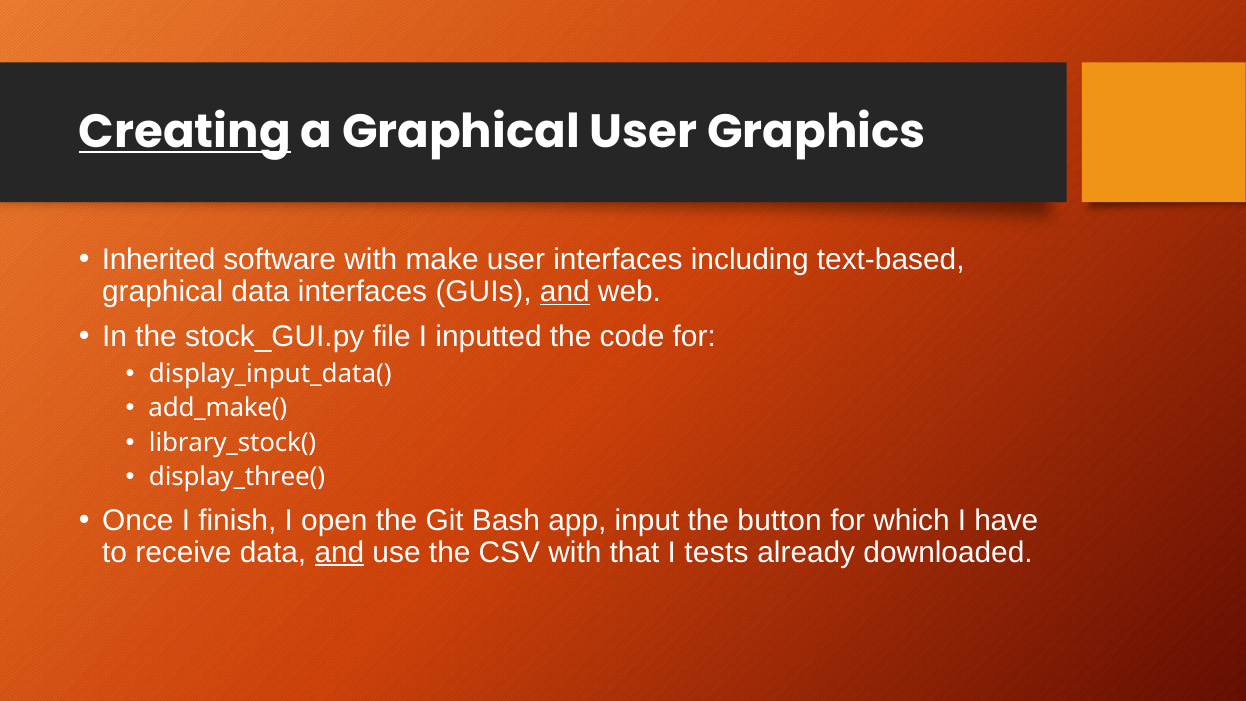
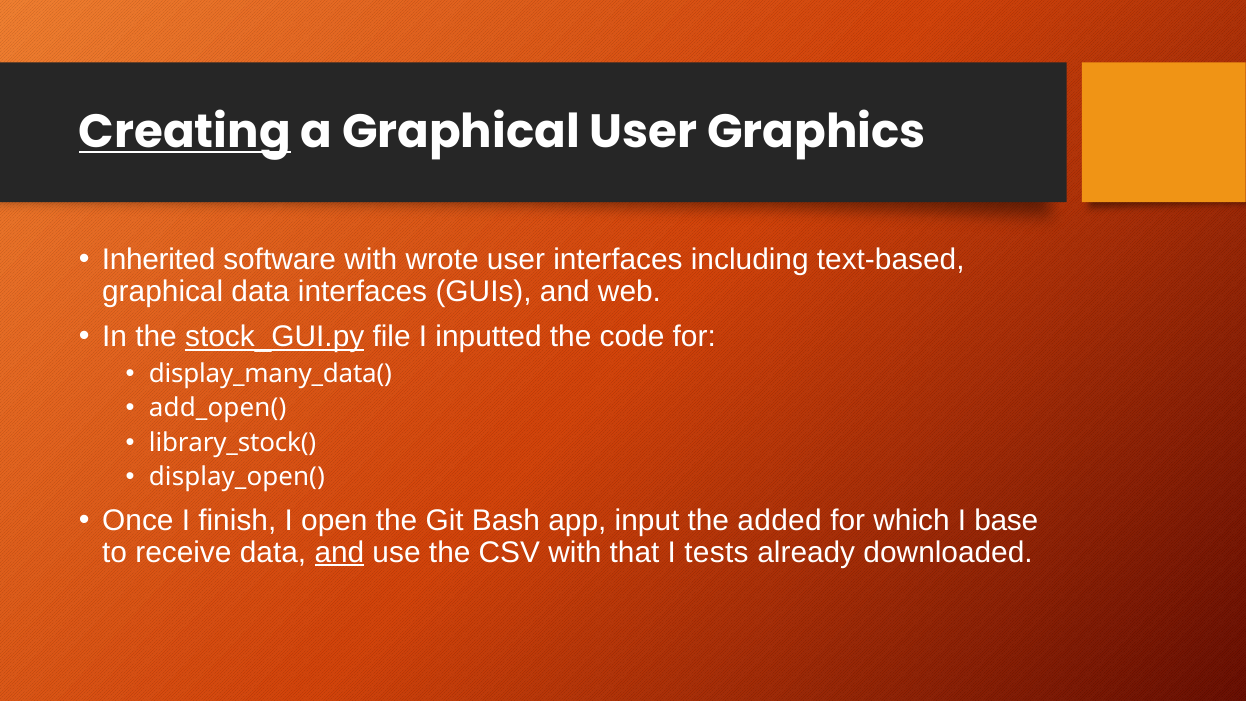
make: make -> wrote
and at (565, 292) underline: present -> none
stock_GUI.py underline: none -> present
display_input_data(: display_input_data( -> display_many_data(
add_make(: add_make( -> add_open(
display_three(: display_three( -> display_open(
button: button -> added
have: have -> base
